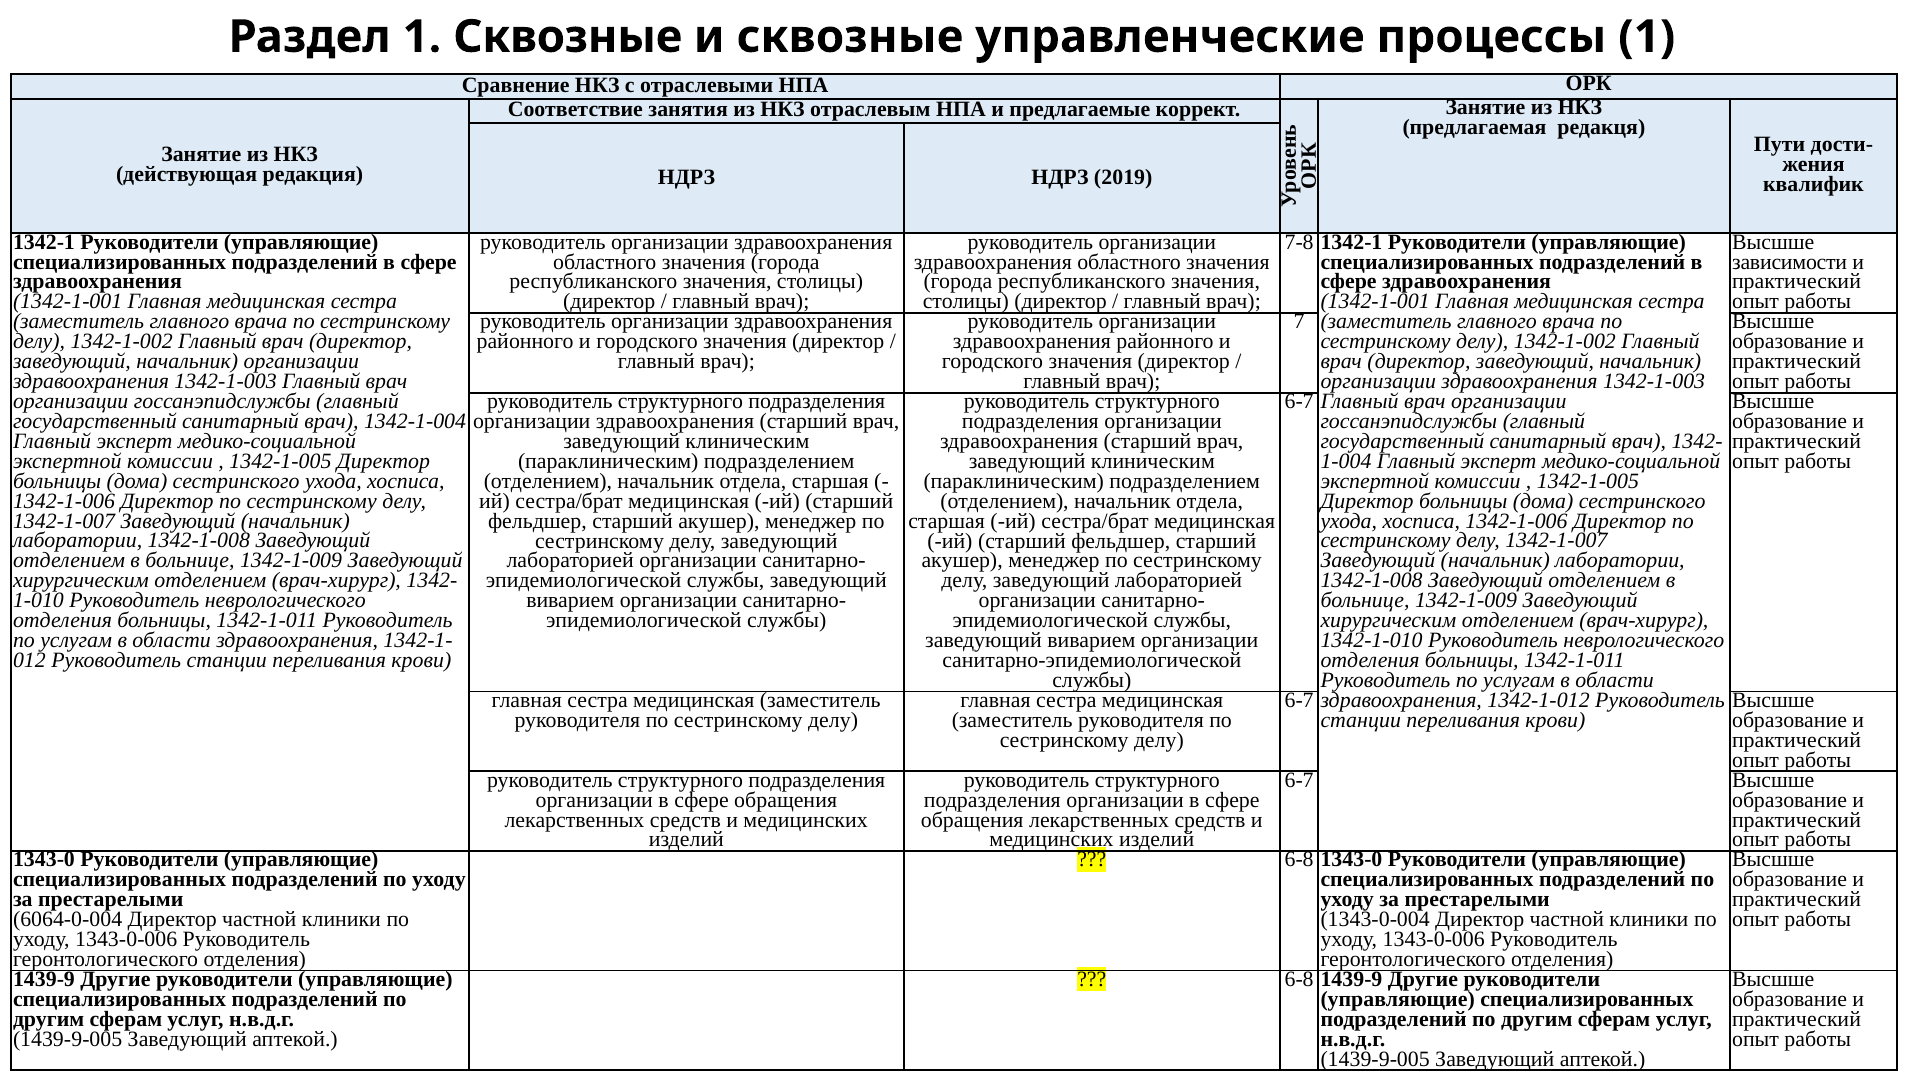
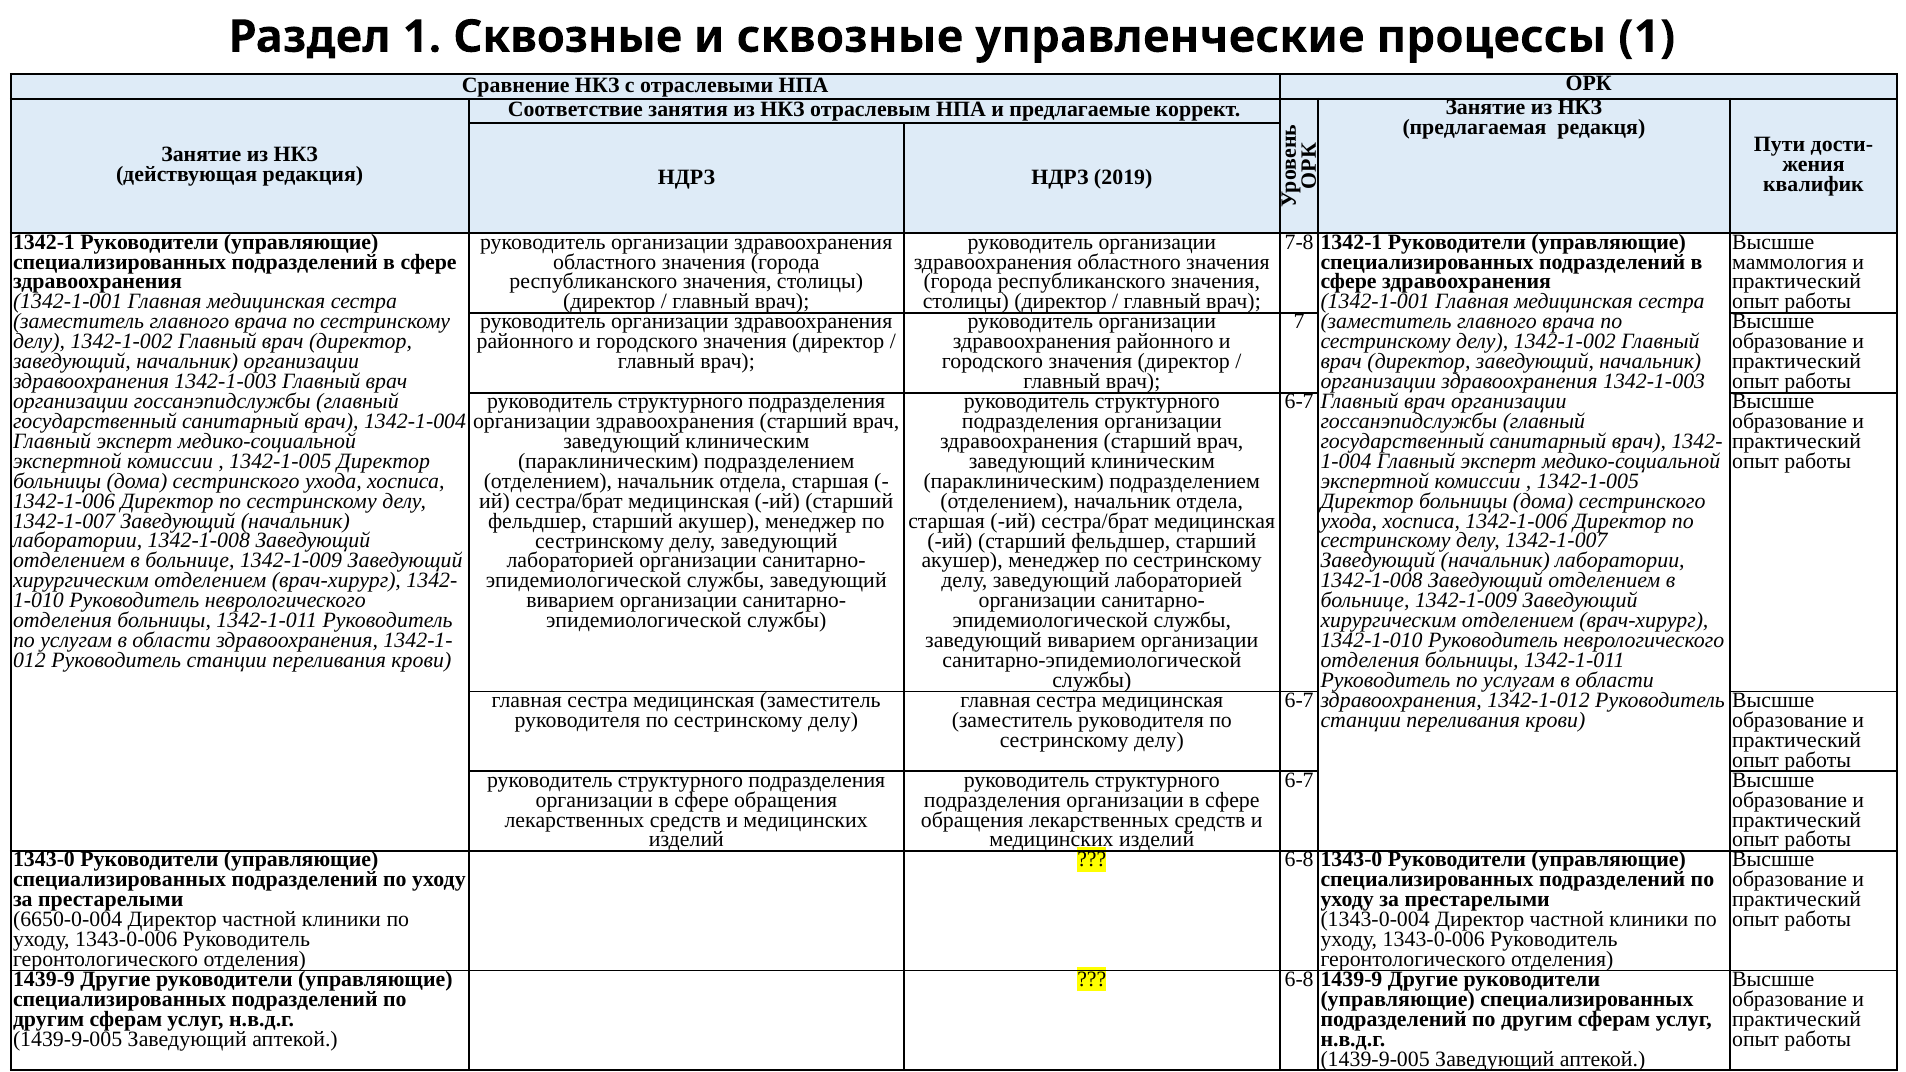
зависимости: зависимости -> маммология
6064-0-004: 6064-0-004 -> 6650-0-004
